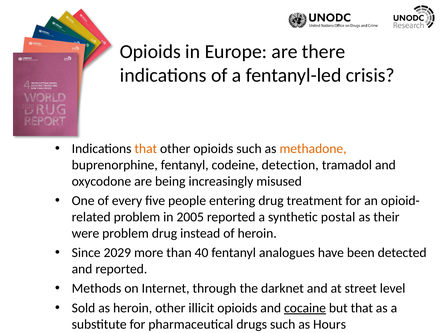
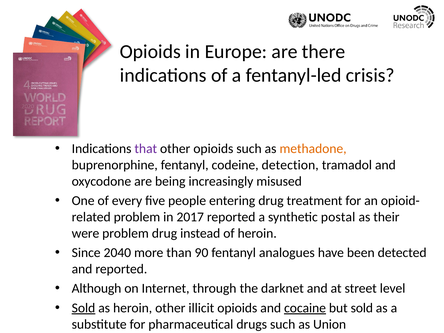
that at (146, 149) colour: orange -> purple
2005: 2005 -> 2017
2029: 2029 -> 2040
40: 40 -> 90
Methods: Methods -> Although
Sold at (83, 308) underline: none -> present
but that: that -> sold
Hours: Hours -> Union
